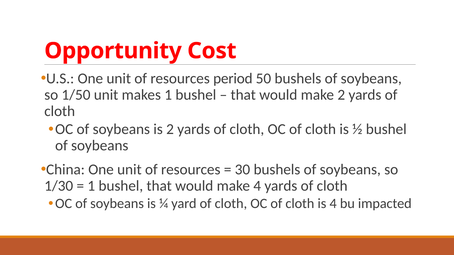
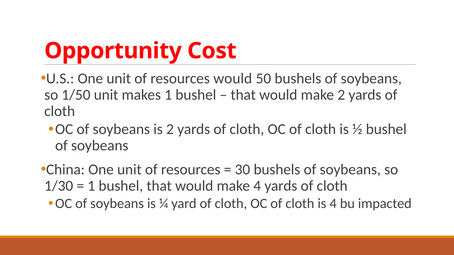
resources period: period -> would
